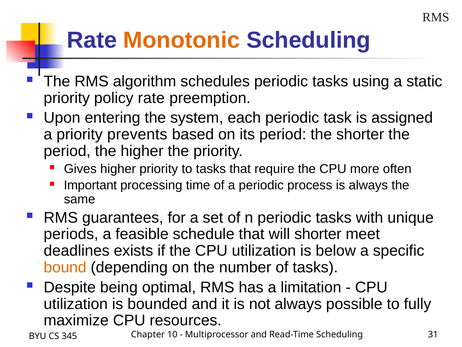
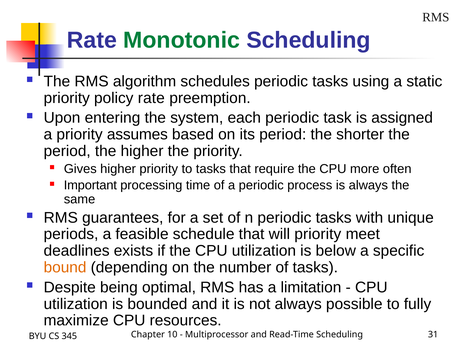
Monotonic colour: orange -> green
prevents: prevents -> assumes
will shorter: shorter -> priority
